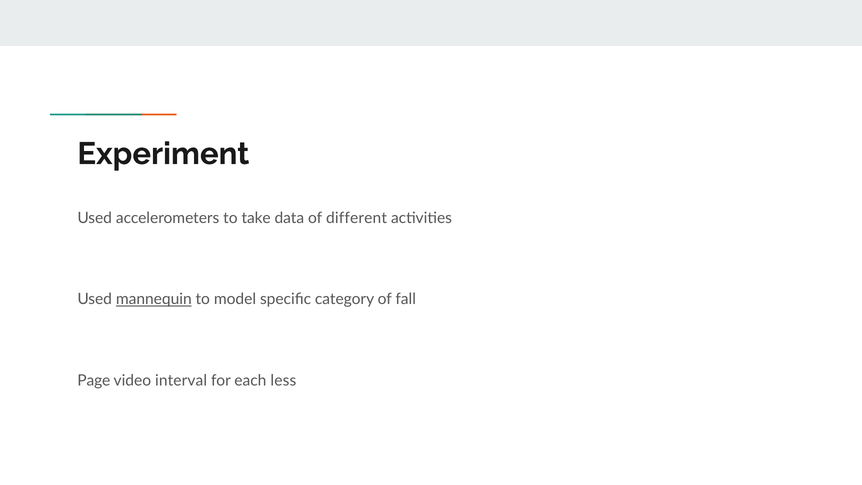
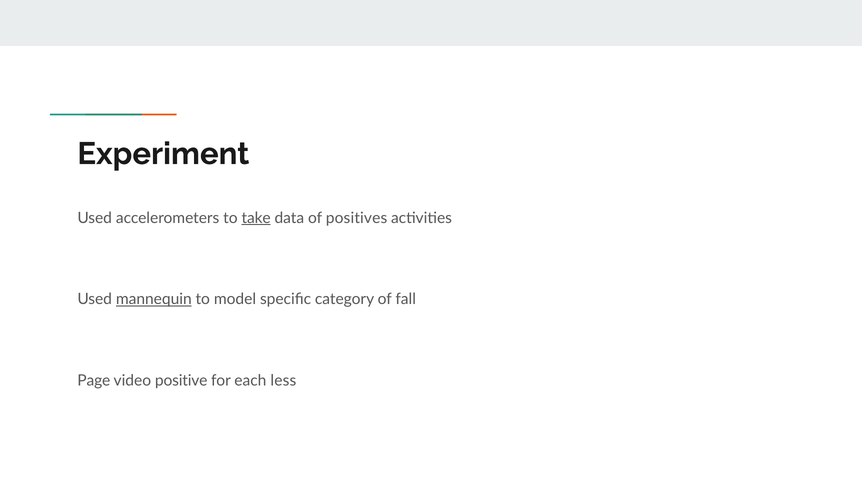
take underline: none -> present
different: different -> positives
interval: interval -> positive
